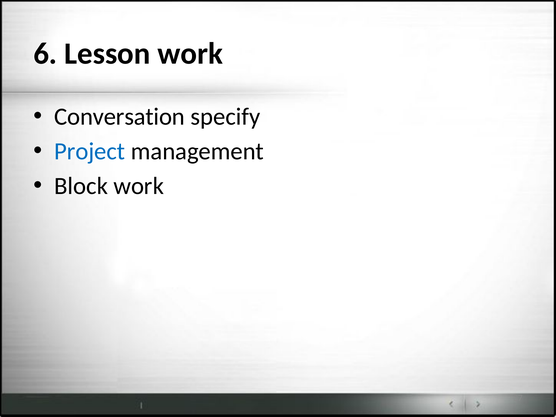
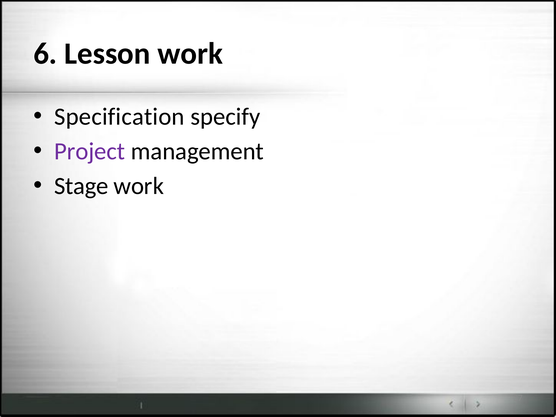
Conversation: Conversation -> Specification
Project colour: blue -> purple
Block: Block -> Stage
